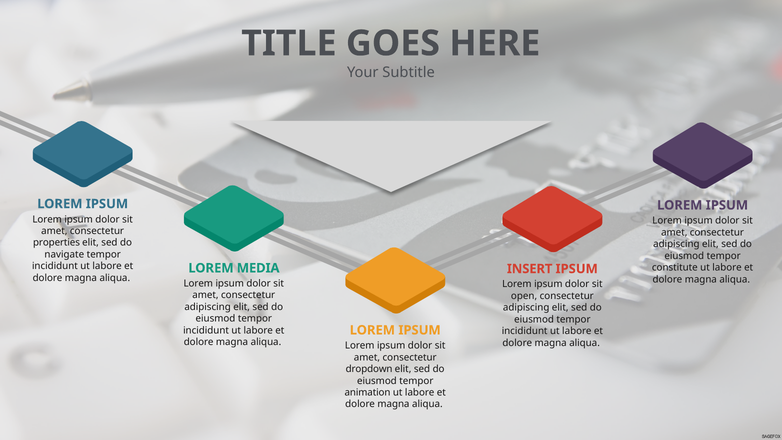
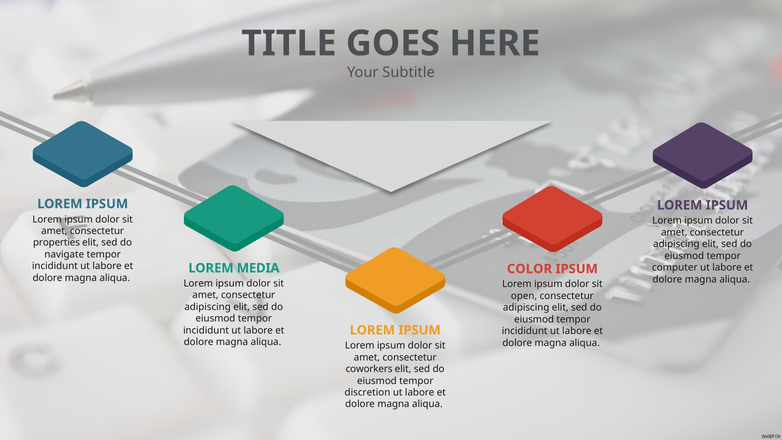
constitute: constitute -> computer
INSERT: INSERT -> COLOR
dropdown: dropdown -> coworkers
animation: animation -> discretion
